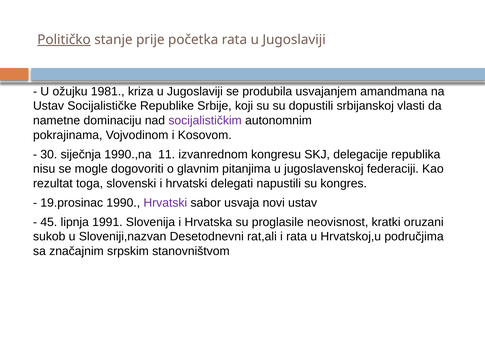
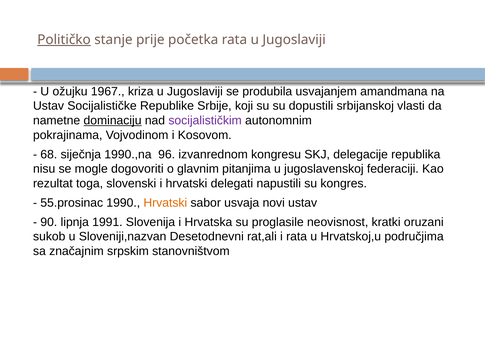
1981: 1981 -> 1967
dominaciju underline: none -> present
30: 30 -> 68
11: 11 -> 96
19.prosinac: 19.prosinac -> 55.prosinac
Hrvatski at (165, 203) colour: purple -> orange
45: 45 -> 90
